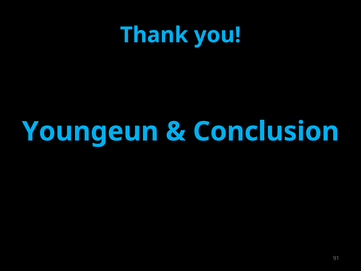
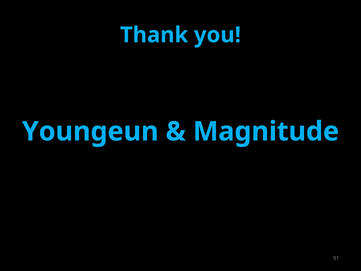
Conclusion: Conclusion -> Magnitude
